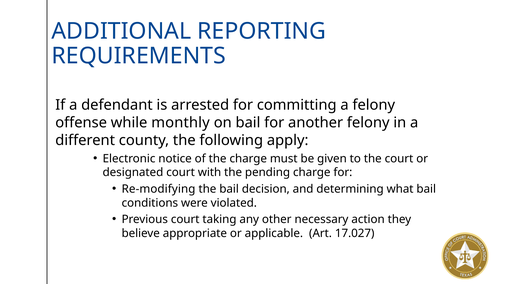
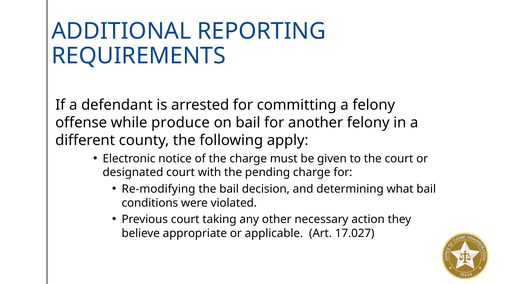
monthly: monthly -> produce
